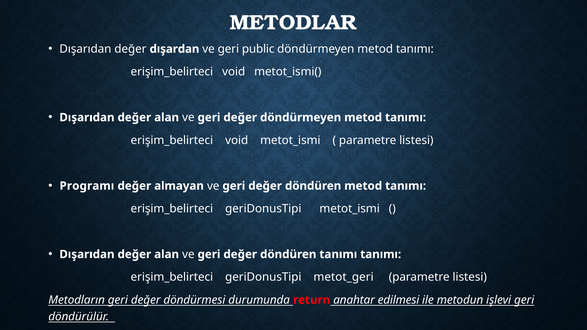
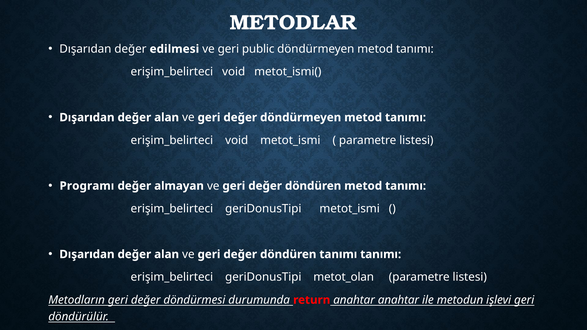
dışardan: dışardan -> edilmesi
metot_geri: metot_geri -> metot_olan
anahtar edilmesi: edilmesi -> anahtar
